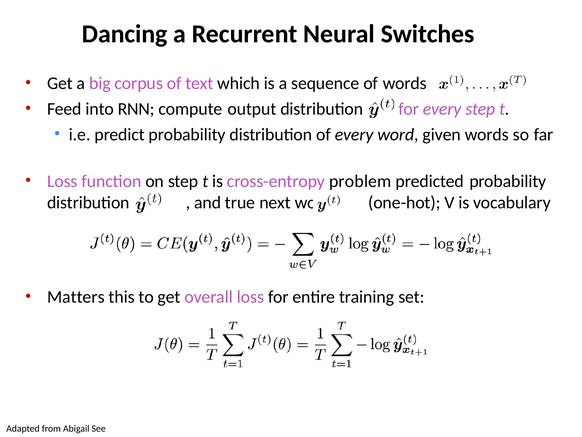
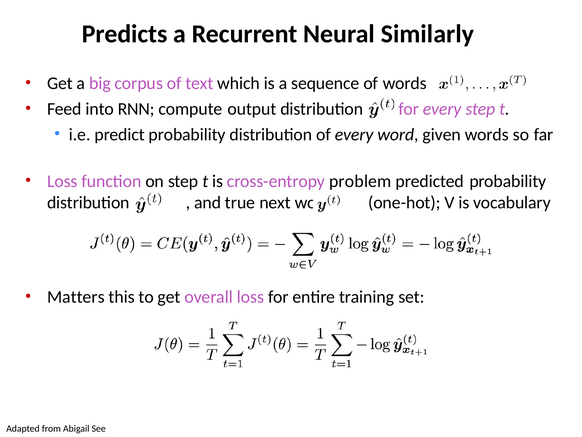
Dancing: Dancing -> Predicts
Switches: Switches -> Similarly
